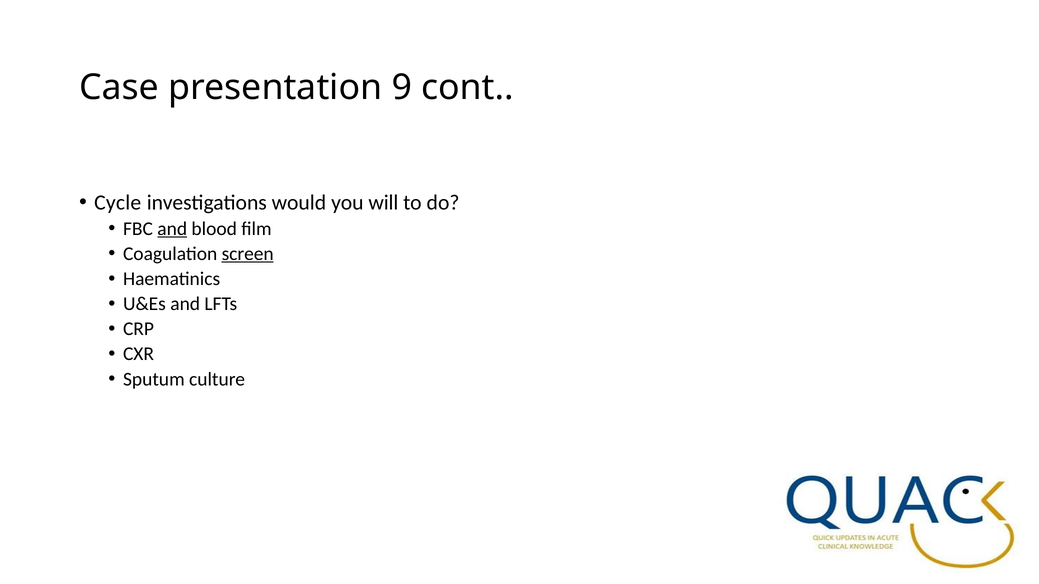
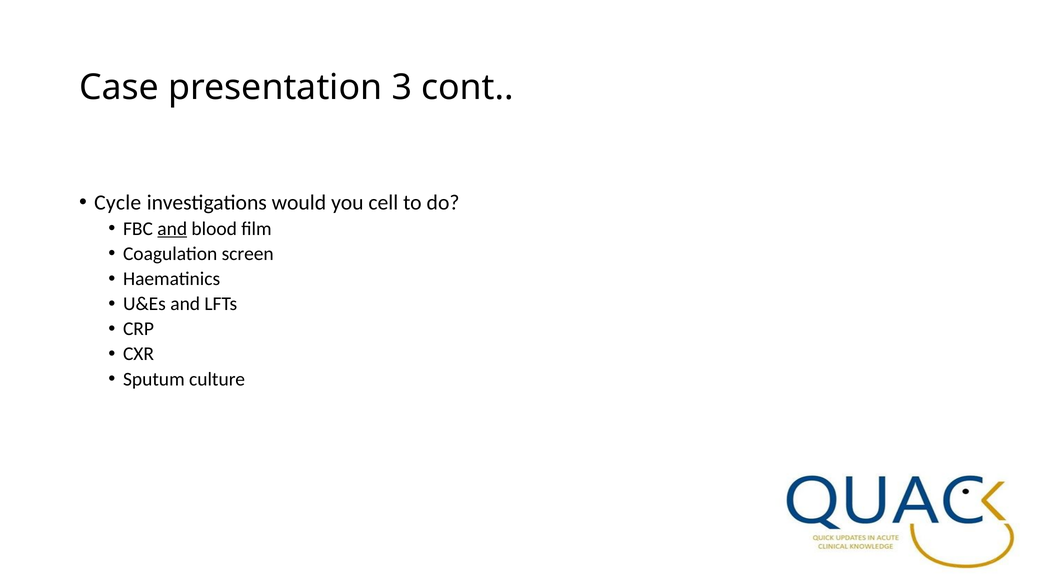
9: 9 -> 3
will: will -> cell
screen underline: present -> none
